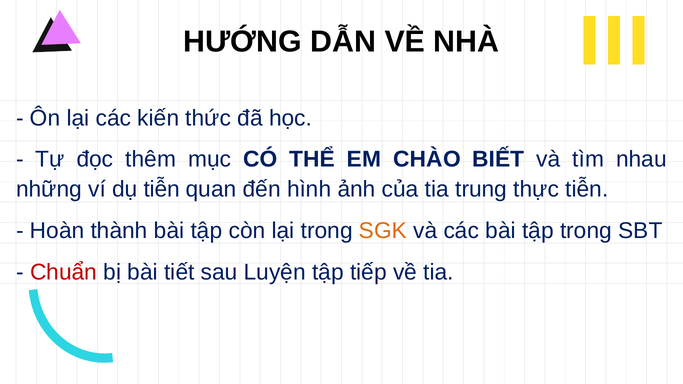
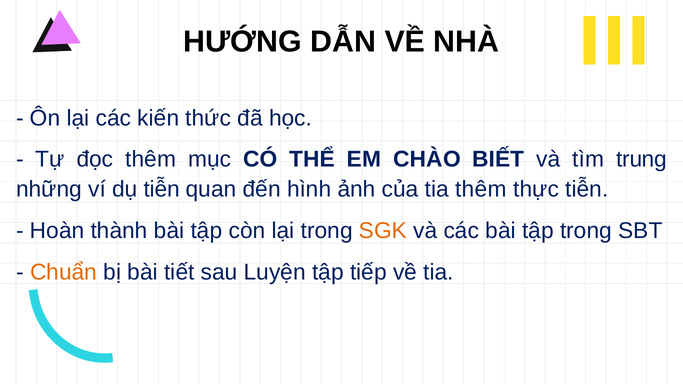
nhau: nhau -> trung
tia trung: trung -> thêm
Chuẩn colour: red -> orange
